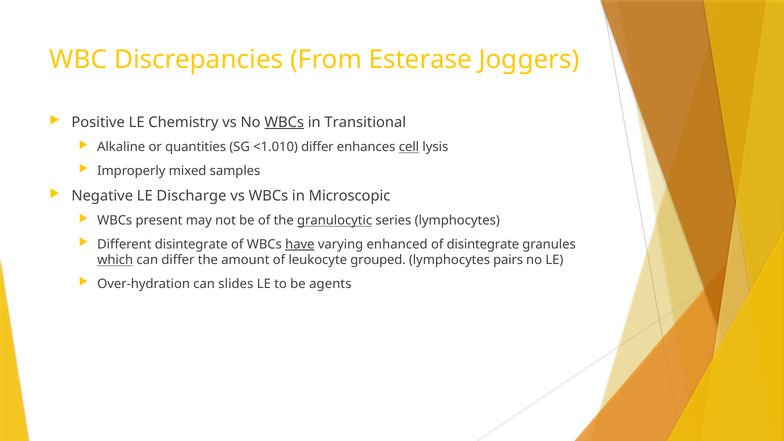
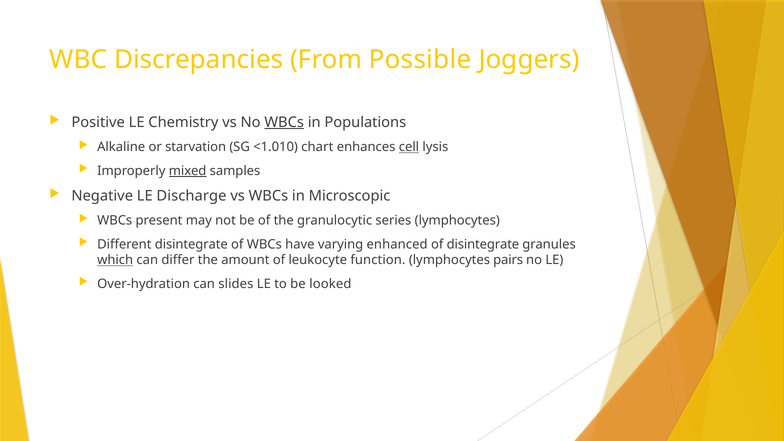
Esterase: Esterase -> Possible
Transitional: Transitional -> Populations
quantities: quantities -> starvation
<1.010 differ: differ -> chart
mixed underline: none -> present
granulocytic underline: present -> none
have underline: present -> none
grouped: grouped -> function
agents: agents -> looked
